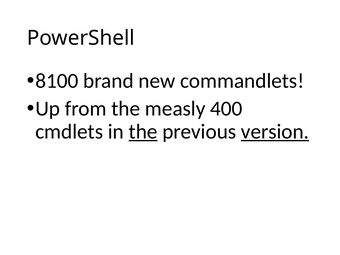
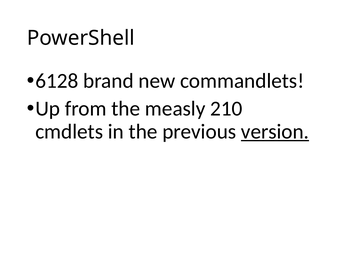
8100: 8100 -> 6128
400: 400 -> 210
the at (143, 132) underline: present -> none
